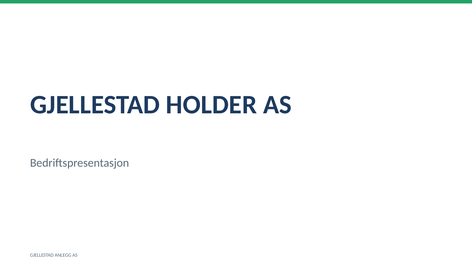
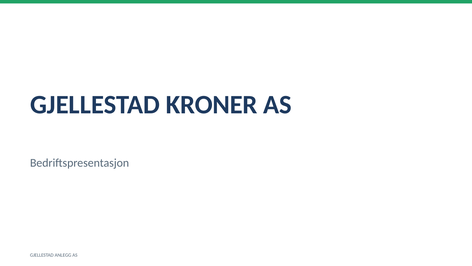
HOLDER: HOLDER -> KRONER
